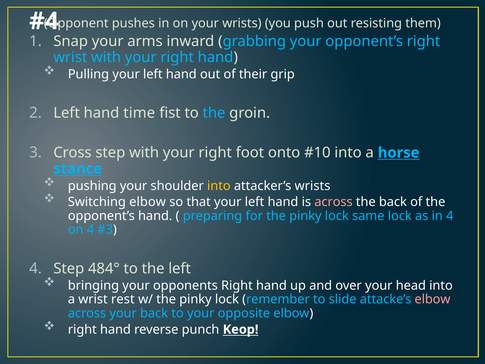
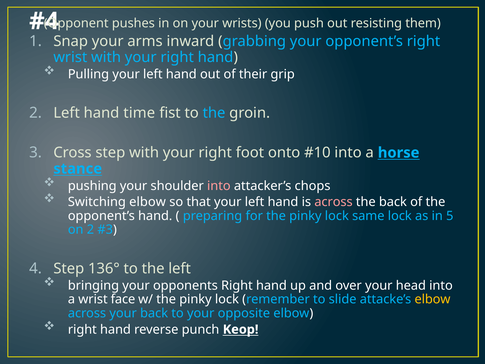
into at (219, 186) colour: yellow -> pink
attacker’s wrists: wrists -> chops
in 4: 4 -> 5
on 4: 4 -> 2
484°: 484° -> 136°
rest: rest -> face
elbow at (433, 299) colour: pink -> yellow
